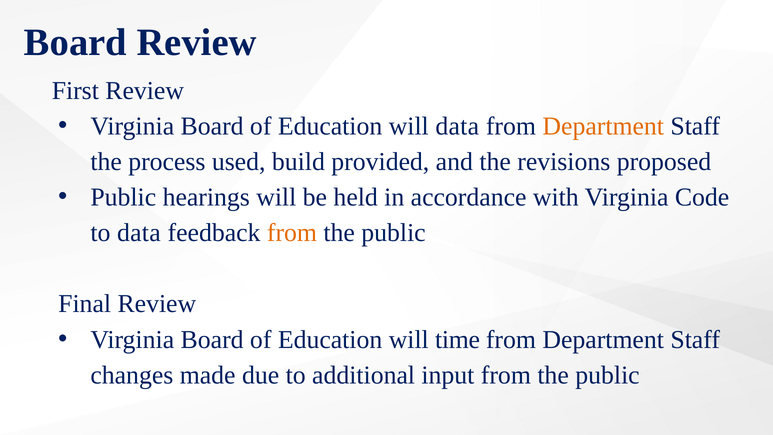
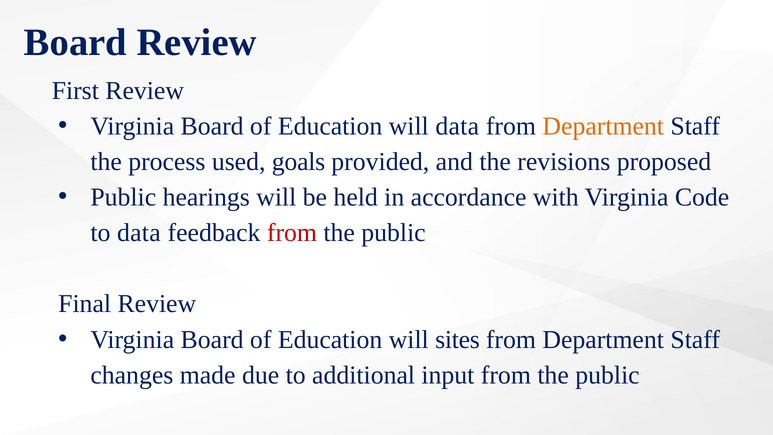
build: build -> goals
from at (292, 233) colour: orange -> red
time: time -> sites
